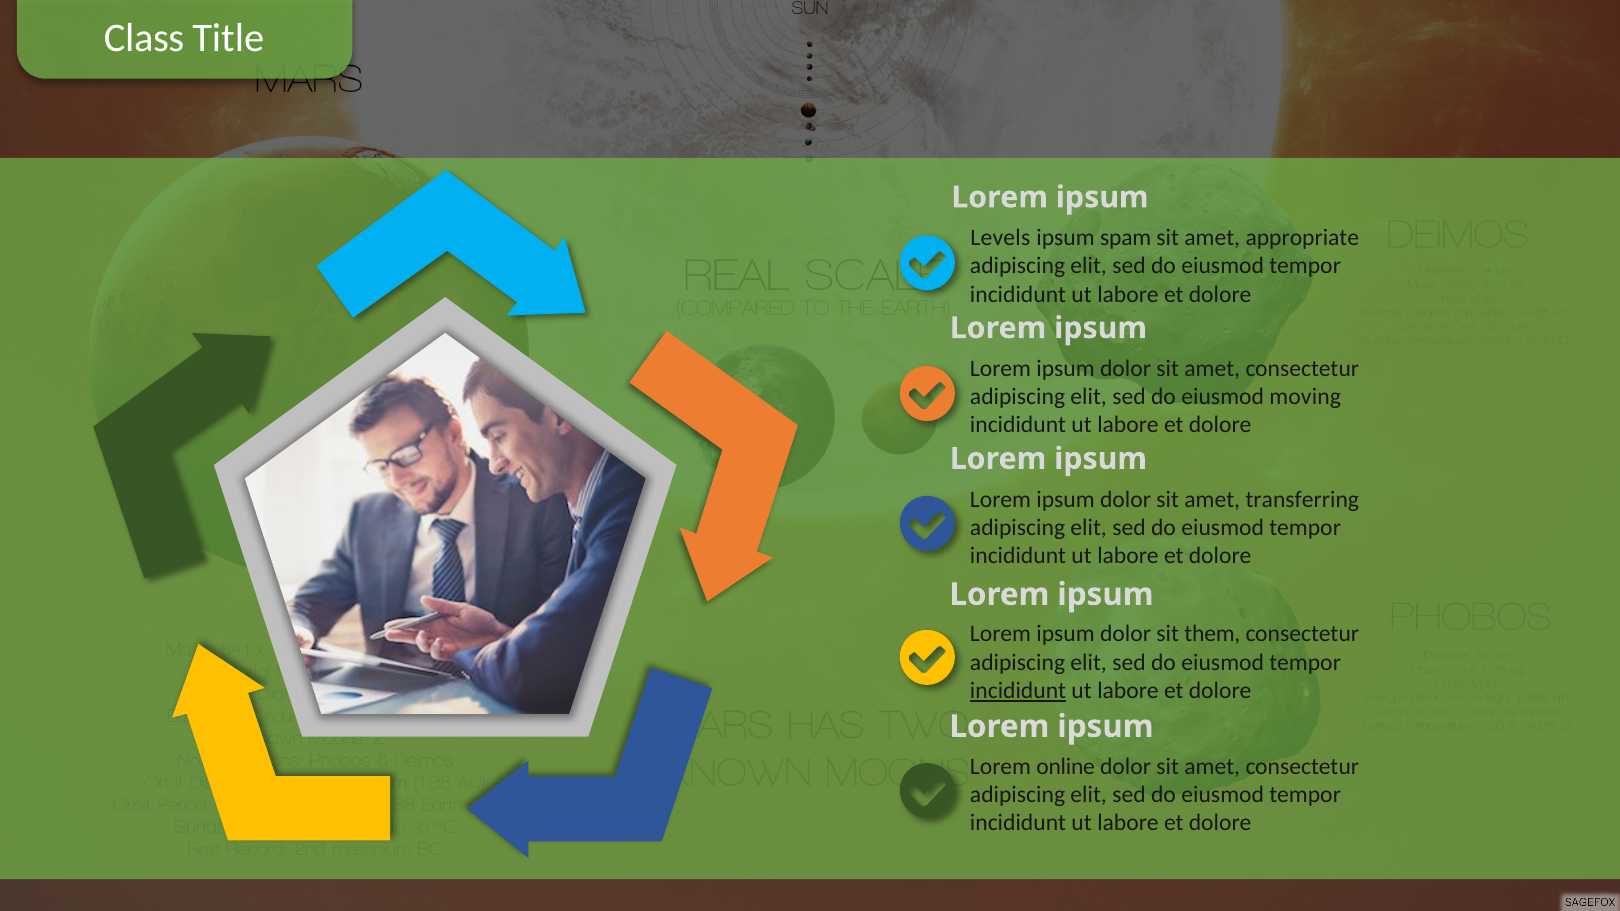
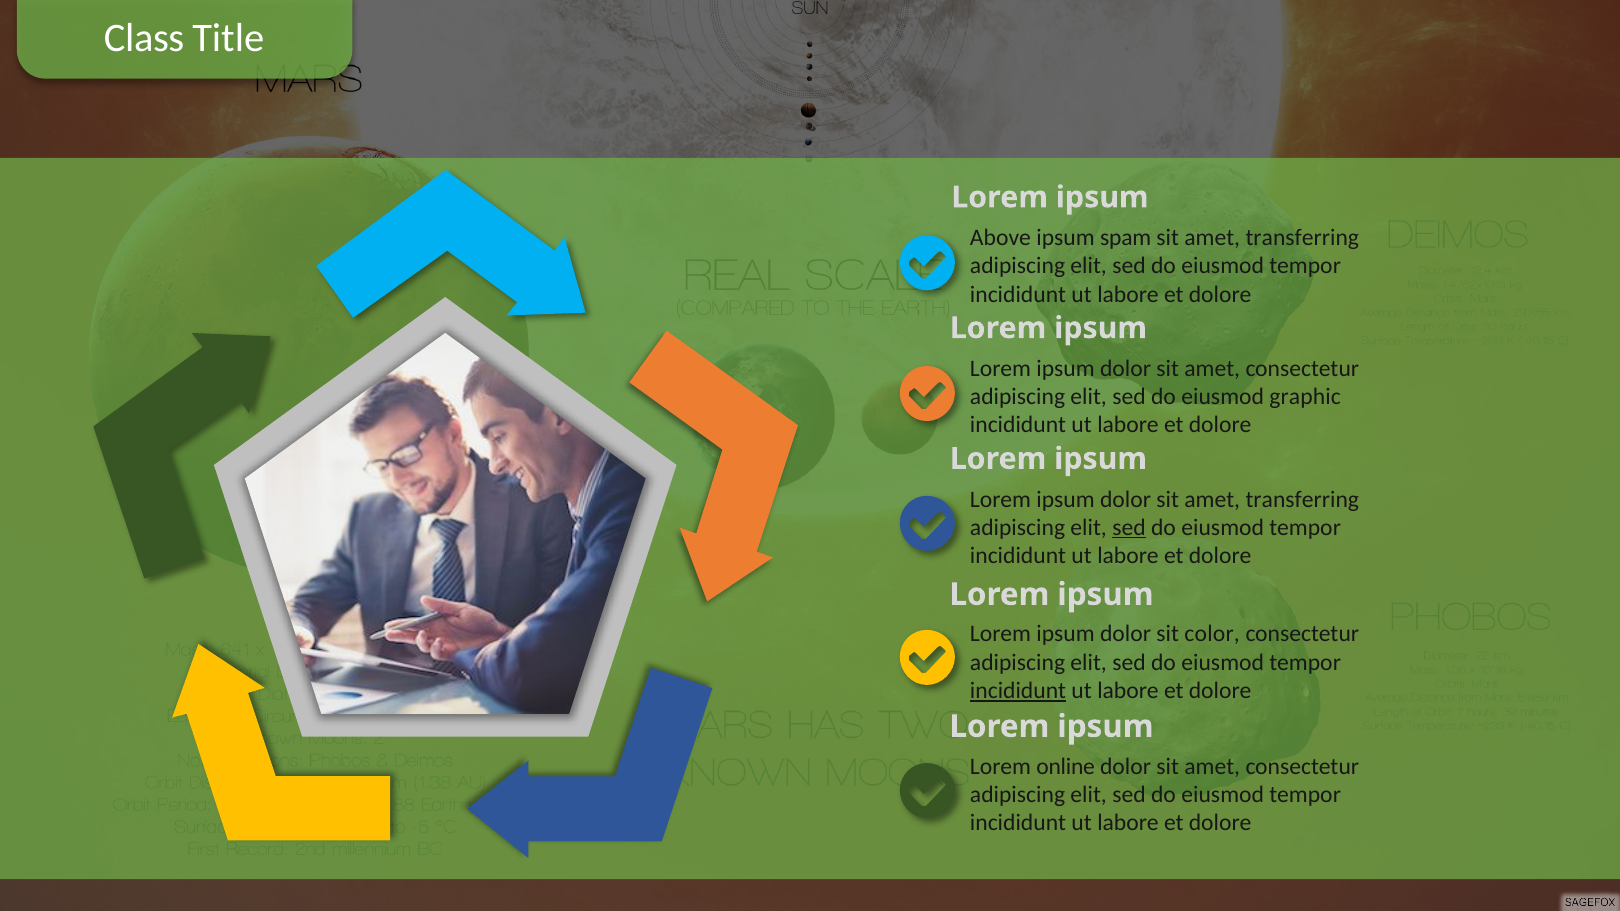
Levels: Levels -> Above
appropriate at (1302, 238): appropriate -> transferring
moving: moving -> graphic
sed at (1129, 528) underline: none -> present
them: them -> color
